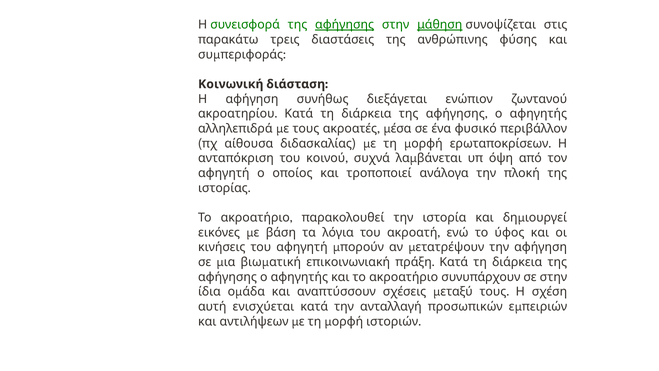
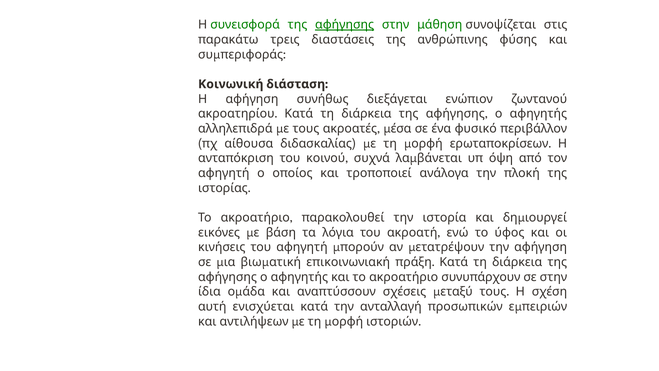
μάθηση underline: present -> none
